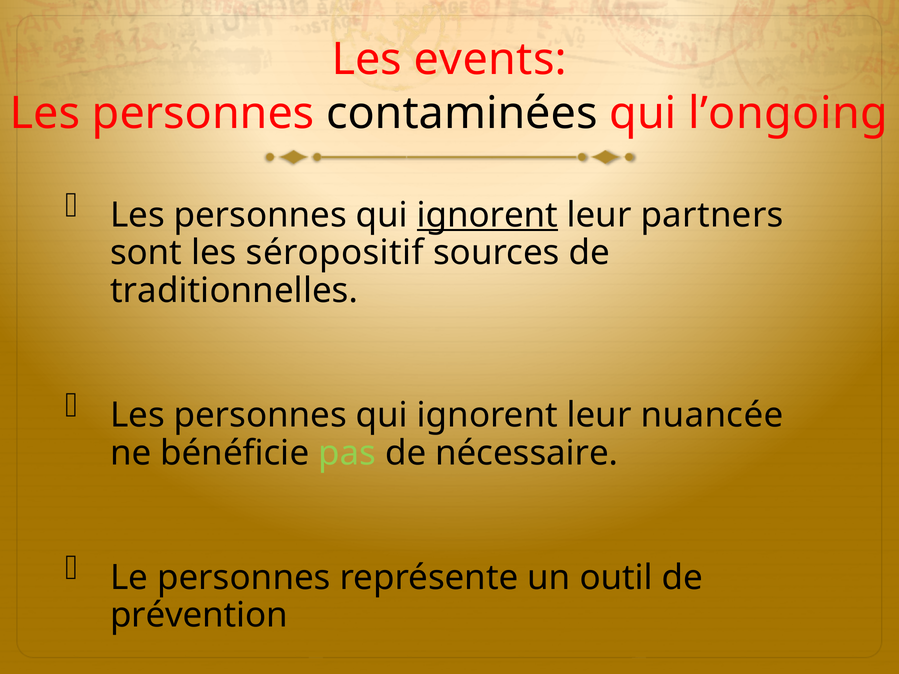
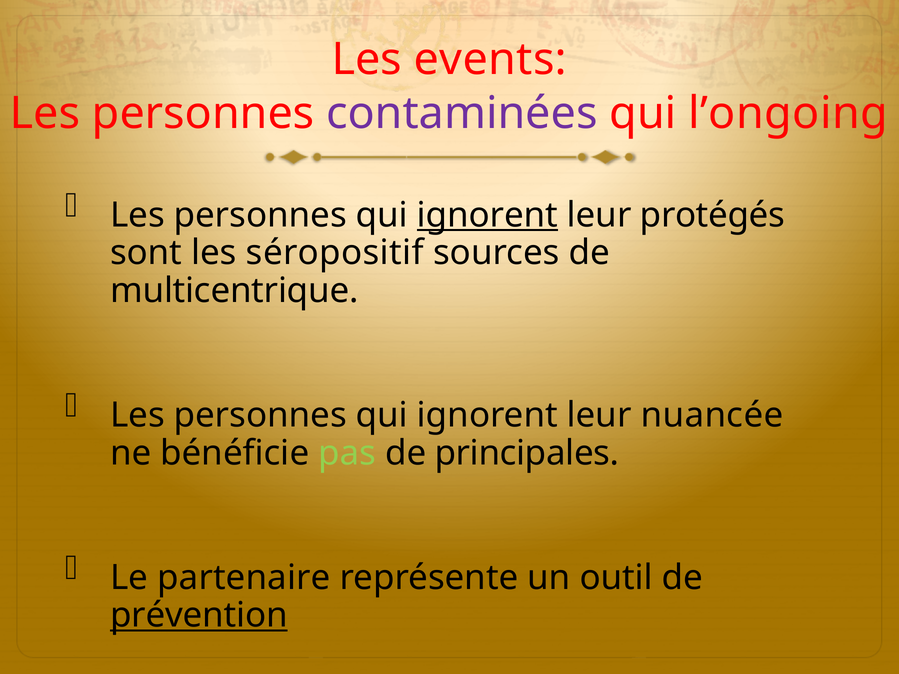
contaminées colour: black -> purple
partners: partners -> protégés
traditionnelles: traditionnelles -> multicentrique
nécessaire: nécessaire -> principales
Le personnes: personnes -> partenaire
prévention underline: none -> present
